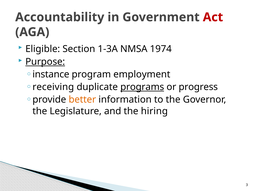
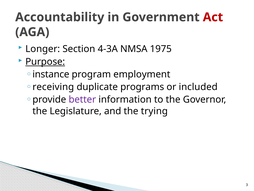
Eligible: Eligible -> Longer
1-3A: 1-3A -> 4-3A
1974: 1974 -> 1975
programs underline: present -> none
progress: progress -> included
better colour: orange -> purple
hiring: hiring -> trying
